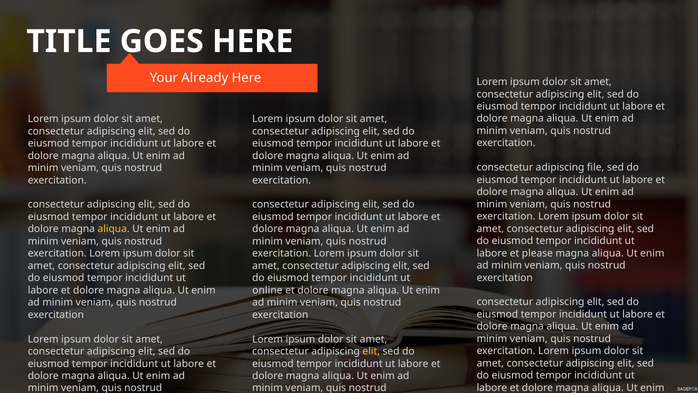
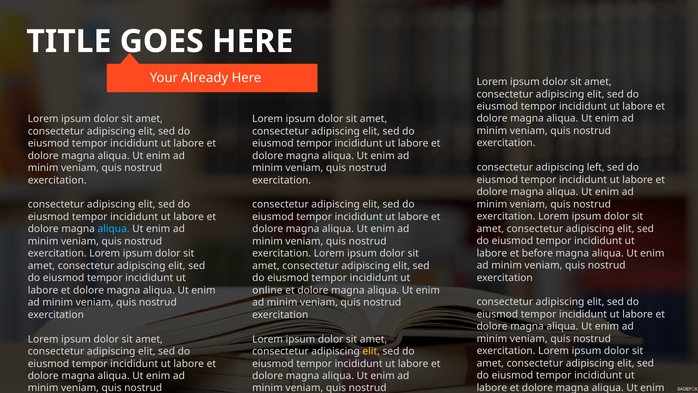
file: file -> left
aliqua at (114, 229) colour: yellow -> light blue
please: please -> before
